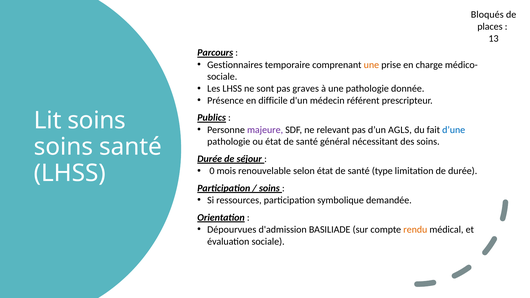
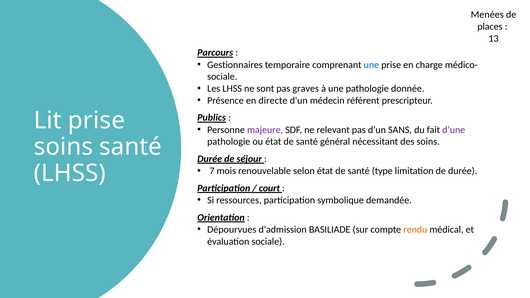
Bloqués: Bloqués -> Menées
une at (371, 65) colour: orange -> blue
difficile: difficile -> directe
Lit soins: soins -> prise
AGLS: AGLS -> SANS
d’une colour: blue -> purple
0: 0 -> 7
soins at (269, 188): soins -> court
